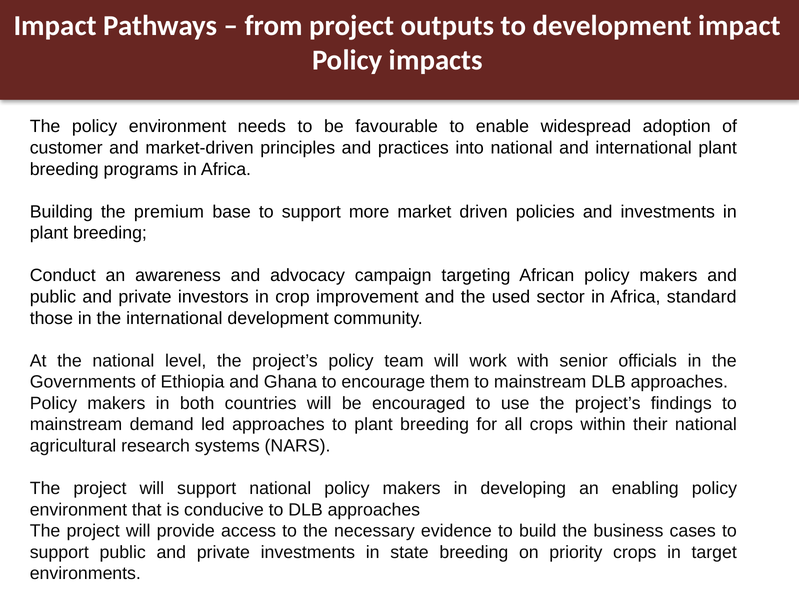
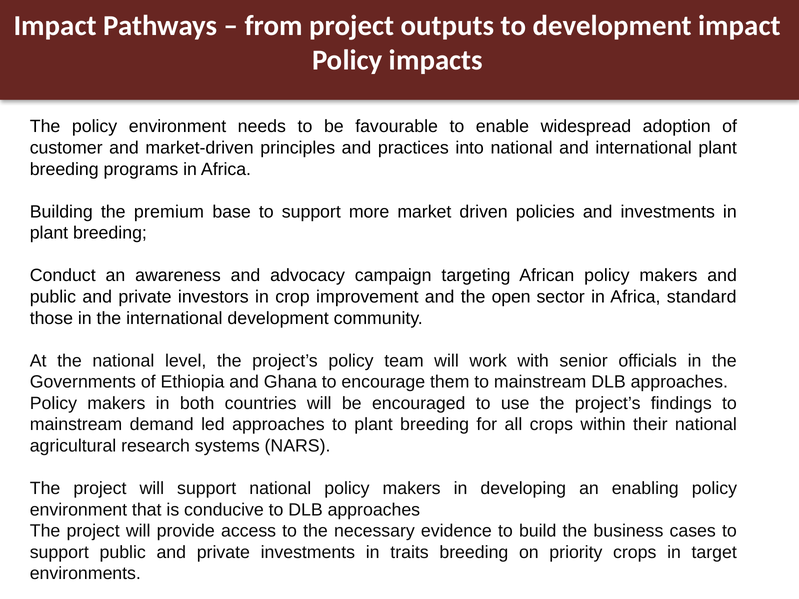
used: used -> open
state: state -> traits
